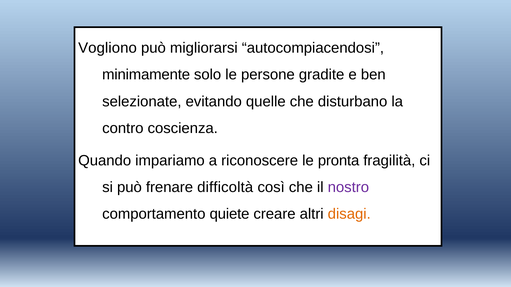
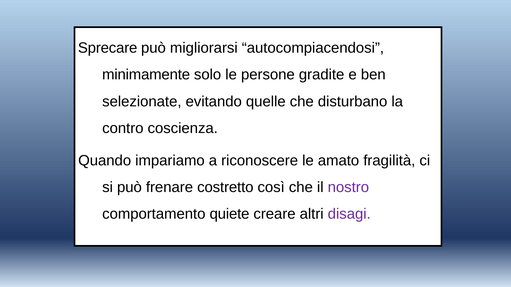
Vogliono: Vogliono -> Sprecare
pronta: pronta -> amato
difficoltà: difficoltà -> costretto
disagi colour: orange -> purple
